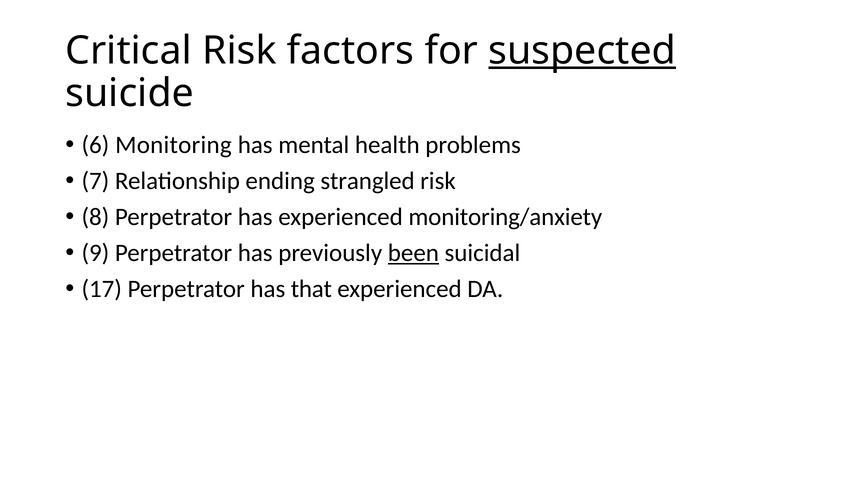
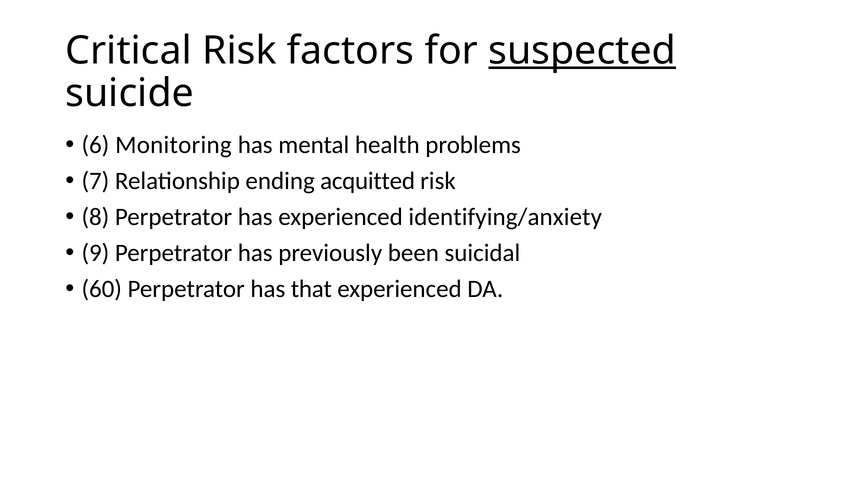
strangled: strangled -> acquitted
monitoring/anxiety: monitoring/anxiety -> identifying/anxiety
been underline: present -> none
17: 17 -> 60
